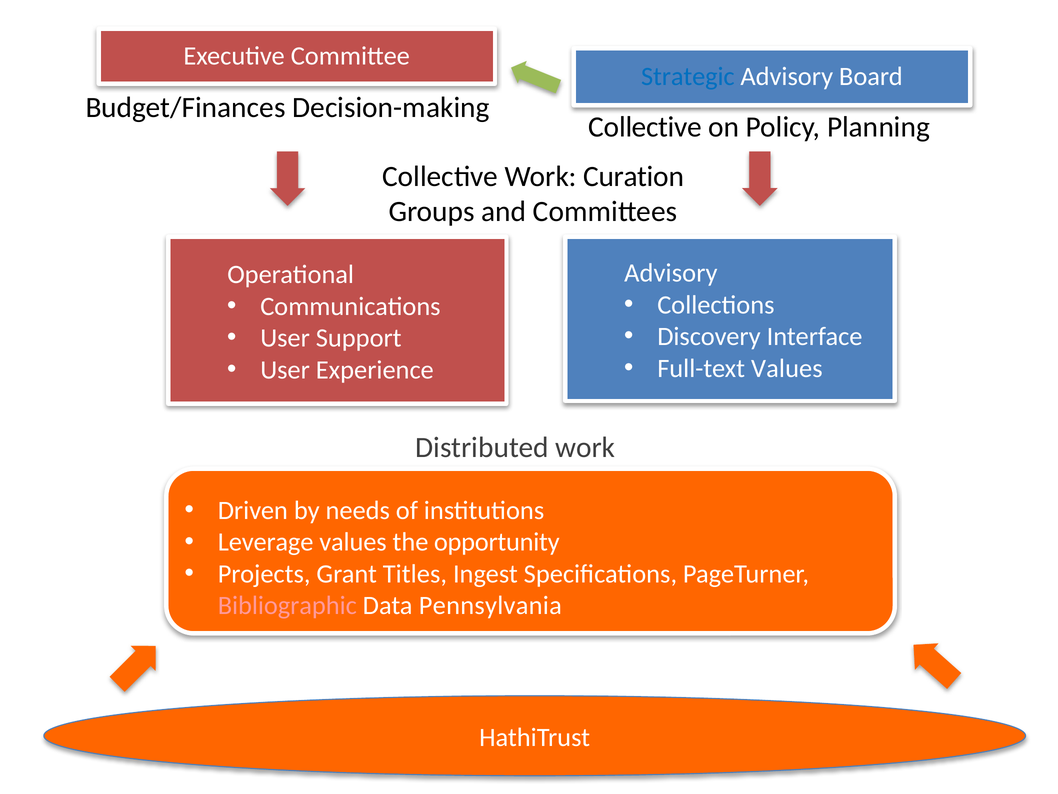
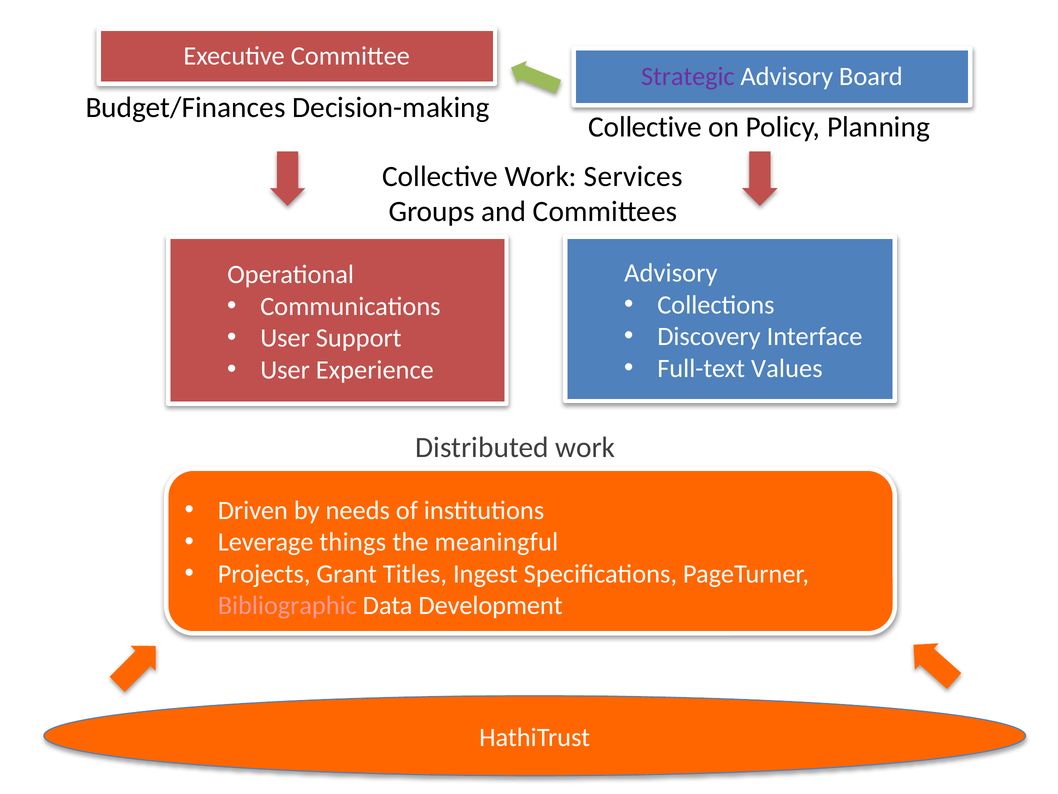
Strategic colour: blue -> purple
Curation: Curation -> Services
Leverage values: values -> things
opportunity: opportunity -> meaningful
Pennsylvania: Pennsylvania -> Development
